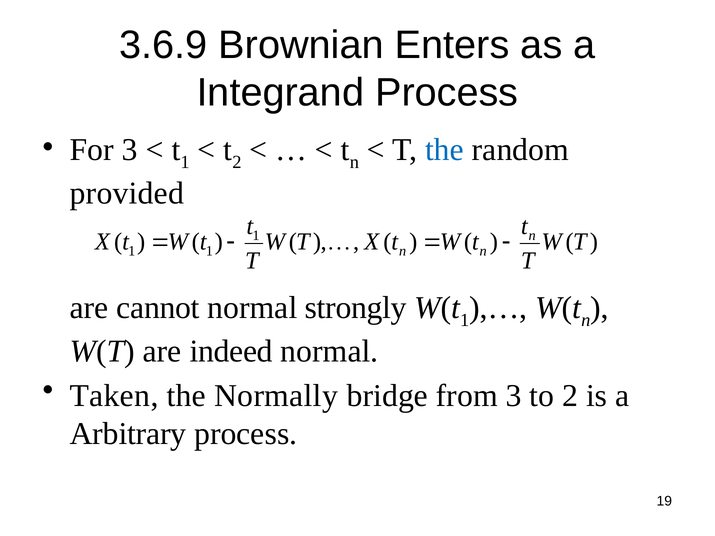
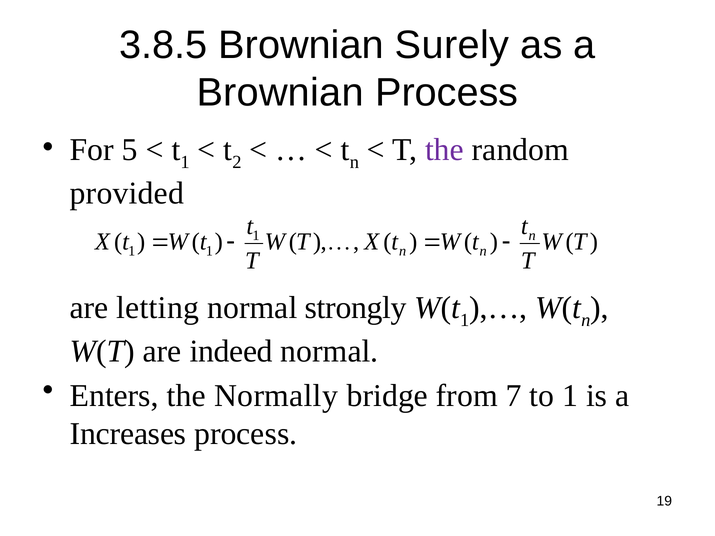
3.6.9: 3.6.9 -> 3.8.5
Enters: Enters -> Surely
Integrand at (280, 93): Integrand -> Brownian
For 3: 3 -> 5
the at (445, 150) colour: blue -> purple
cannot: cannot -> letting
Taken: Taken -> Enters
from 3: 3 -> 7
to 2: 2 -> 1
Arbitrary: Arbitrary -> Increases
